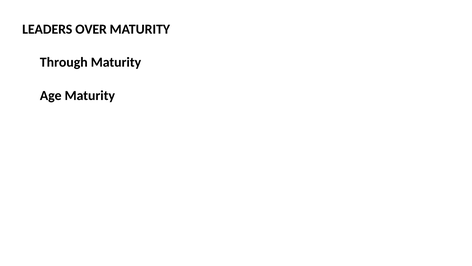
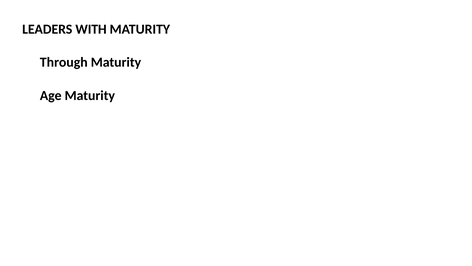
OVER: OVER -> WITH
